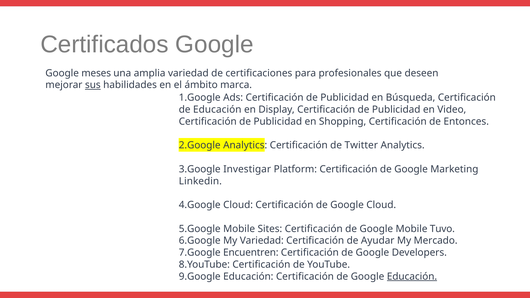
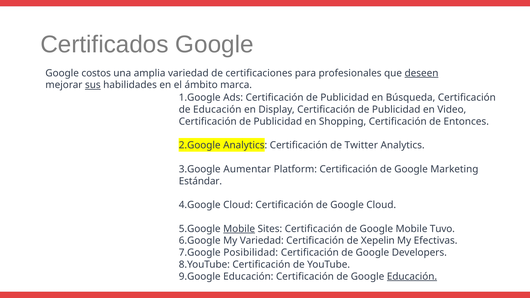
meses: meses -> costos
deseen underline: none -> present
Investigar: Investigar -> Aumentar
Linkedin: Linkedin -> Estándar
Mobile at (239, 229) underline: none -> present
Ayudar: Ayudar -> Xepelin
Mercado: Mercado -> Efectivas
Encuentren: Encuentren -> Posibilidad
